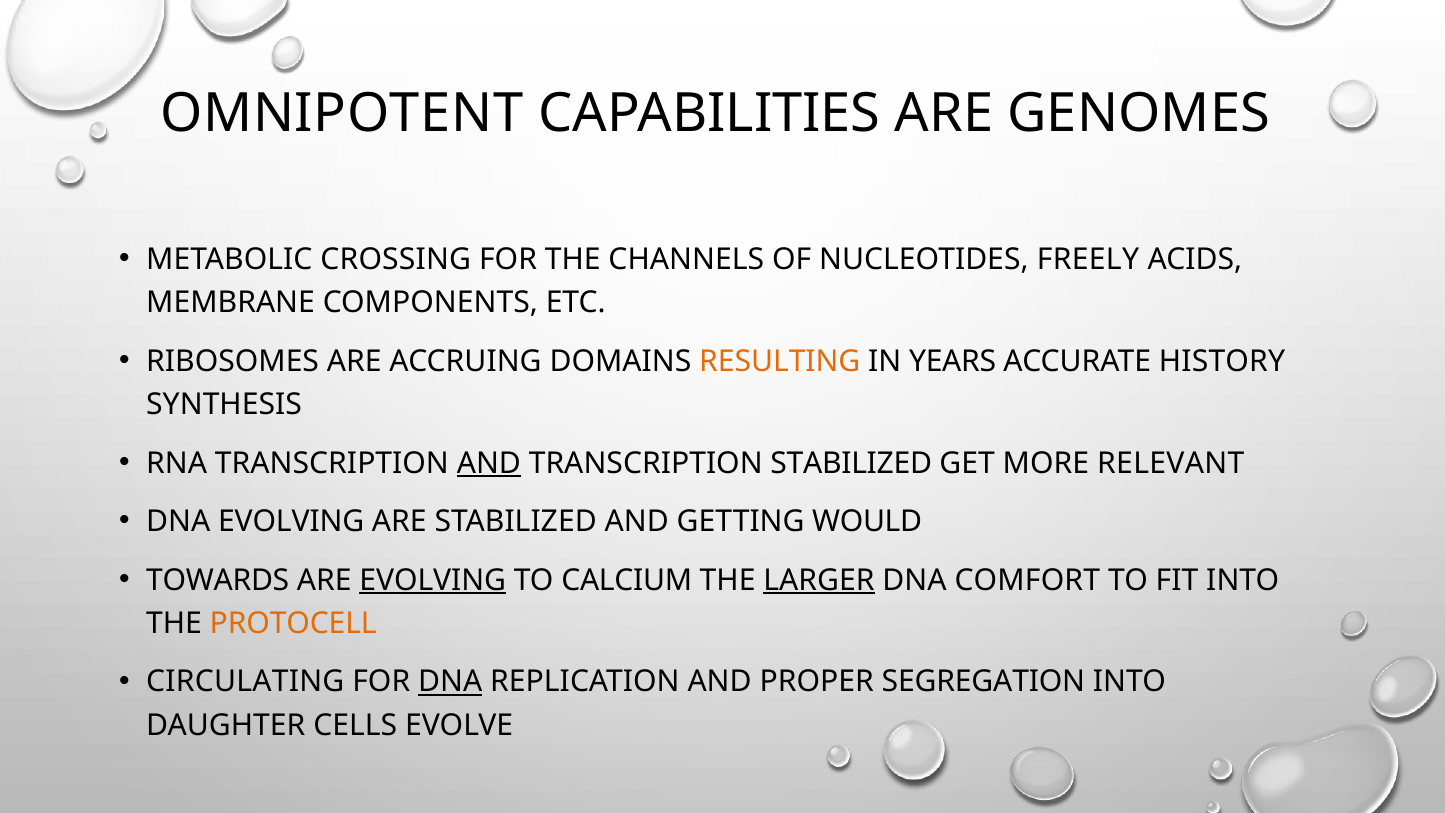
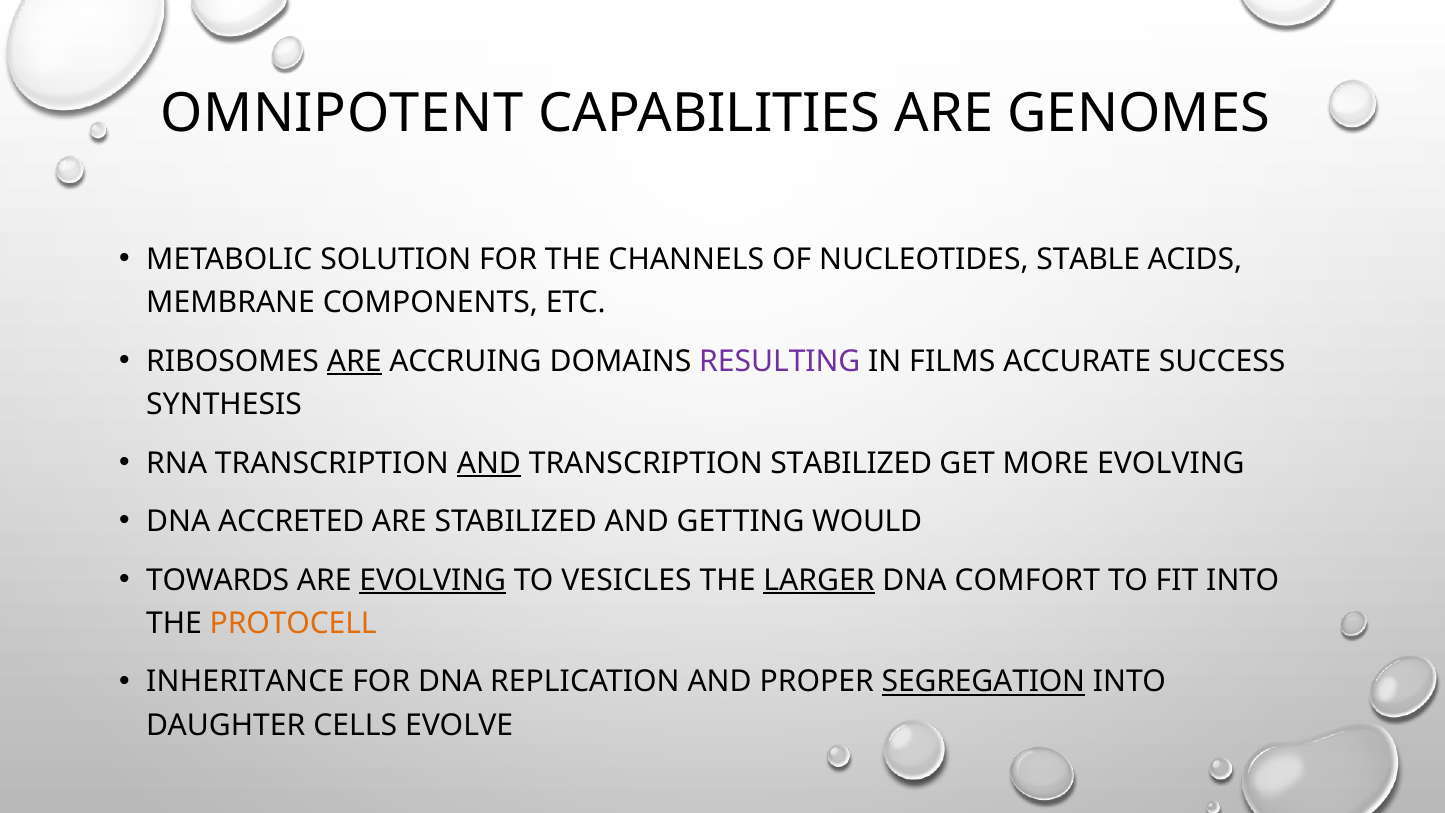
CROSSING: CROSSING -> SOLUTION
FREELY: FREELY -> STABLE
ARE at (354, 361) underline: none -> present
RESULTING colour: orange -> purple
YEARS: YEARS -> FILMS
HISTORY: HISTORY -> SUCCESS
MORE RELEVANT: RELEVANT -> EVOLVING
DNA EVOLVING: EVOLVING -> ACCRETED
CALCIUM: CALCIUM -> VESICLES
CIRCULATING: CIRCULATING -> INHERITANCE
DNA at (450, 682) underline: present -> none
SEGREGATION underline: none -> present
